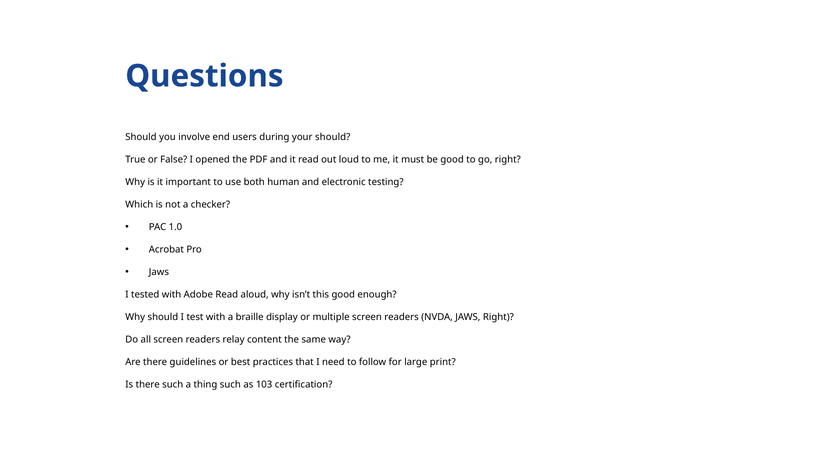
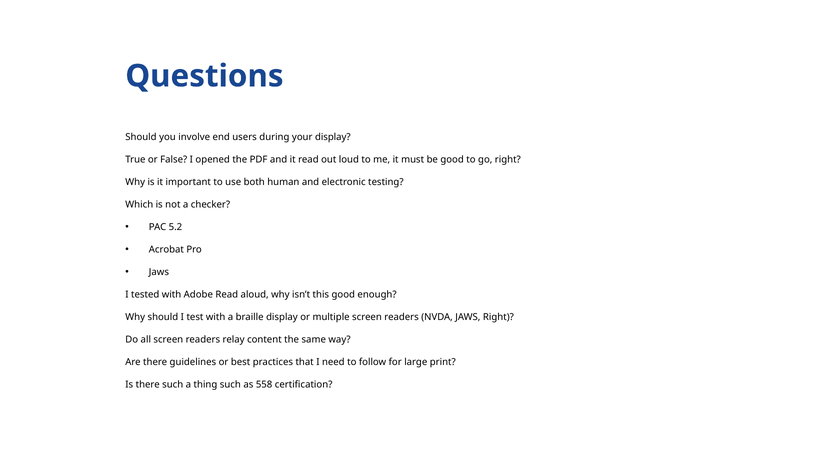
your should: should -> display
1.0: 1.0 -> 5.2
103: 103 -> 558
